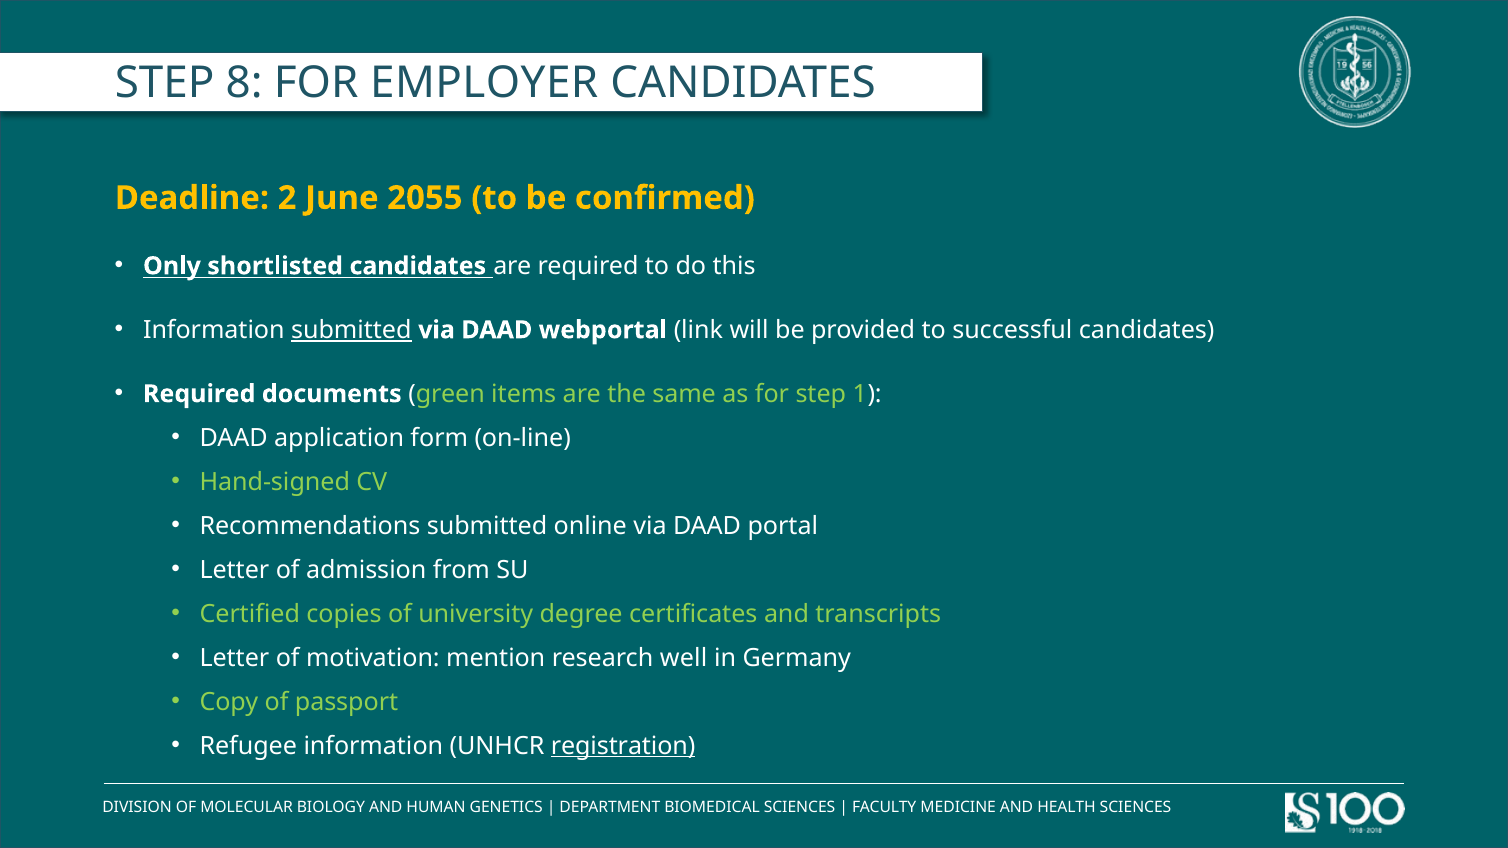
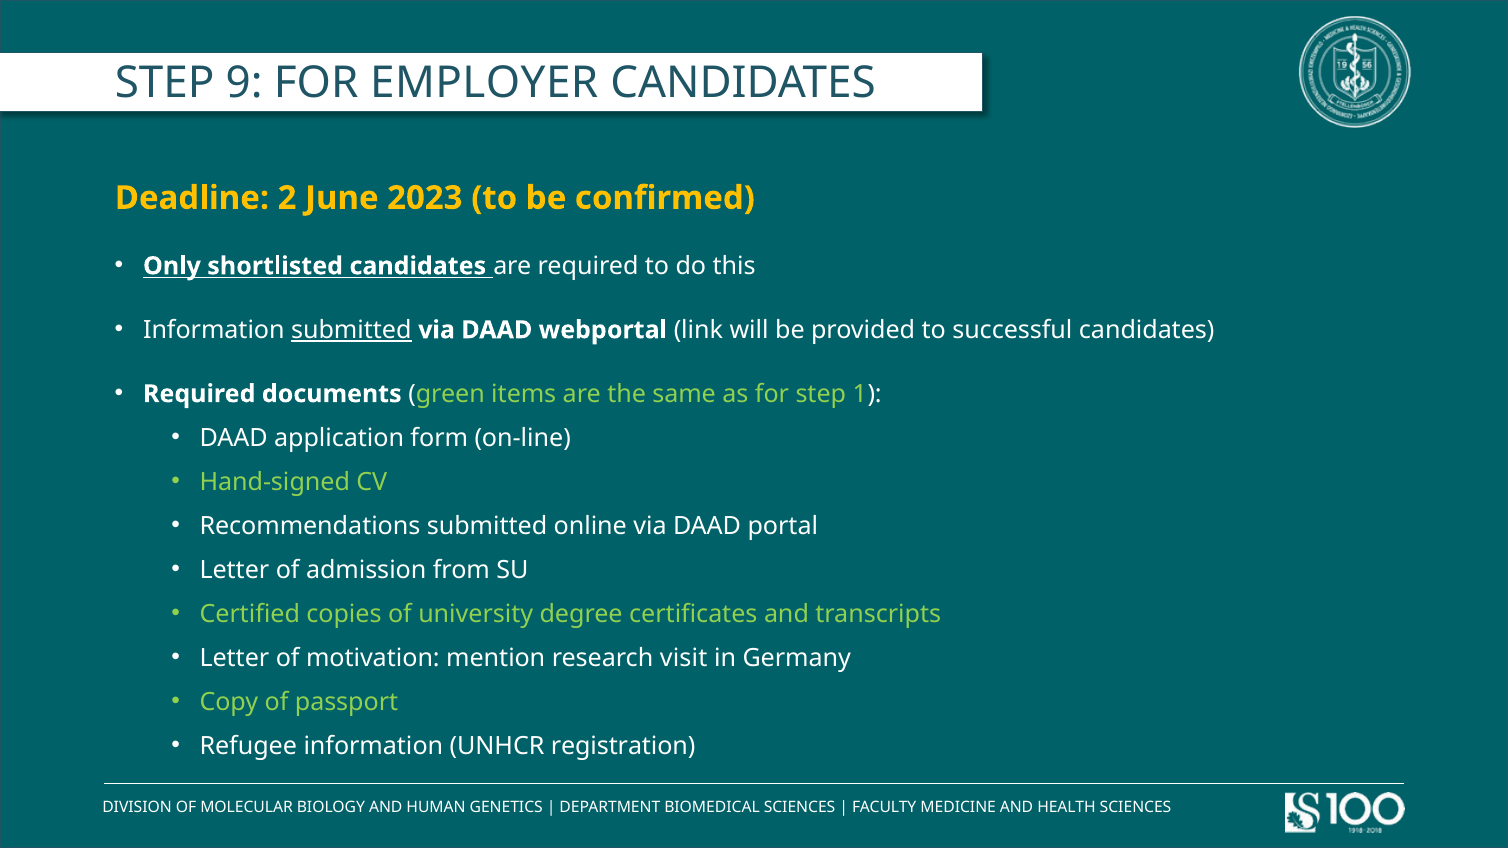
8: 8 -> 9
2055: 2055 -> 2023
well: well -> visit
registration underline: present -> none
